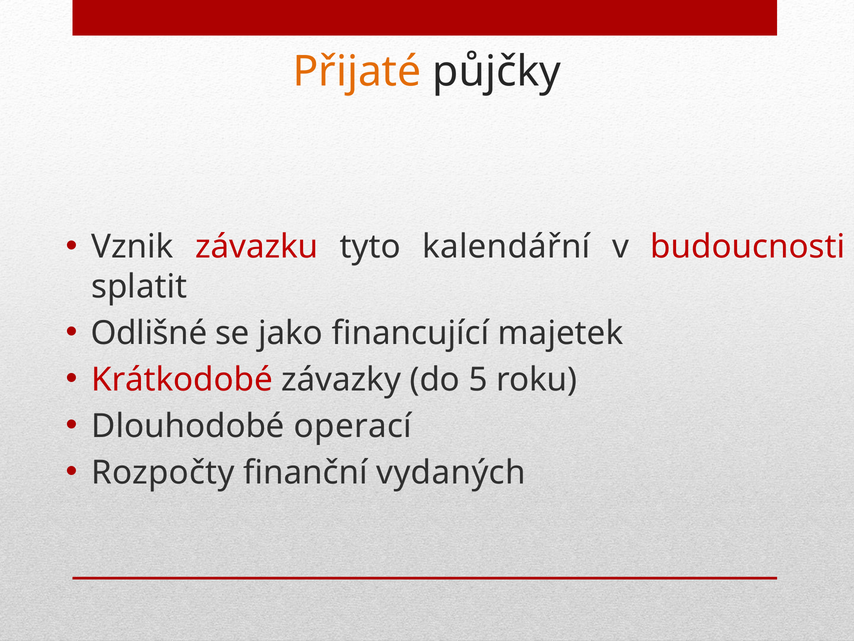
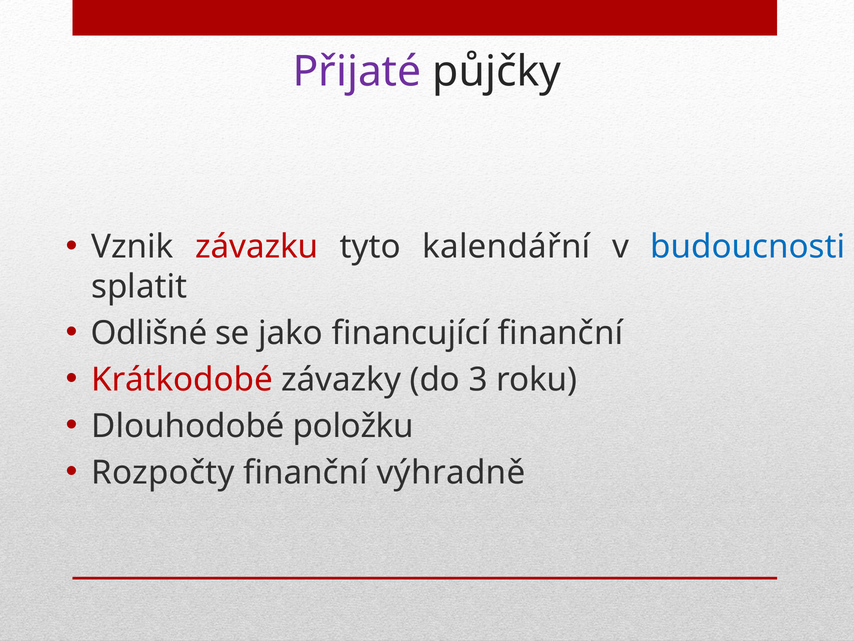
Přijaté colour: orange -> purple
budoucnosti colour: red -> blue
financující majetek: majetek -> finanční
5: 5 -> 3
operací: operací -> položku
vydaných: vydaných -> výhradně
